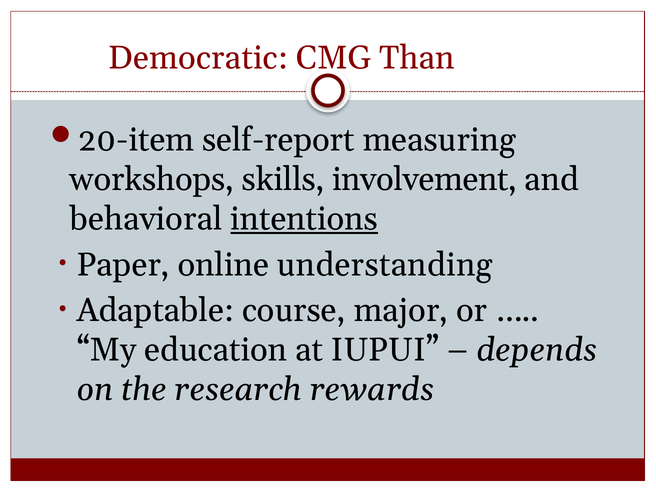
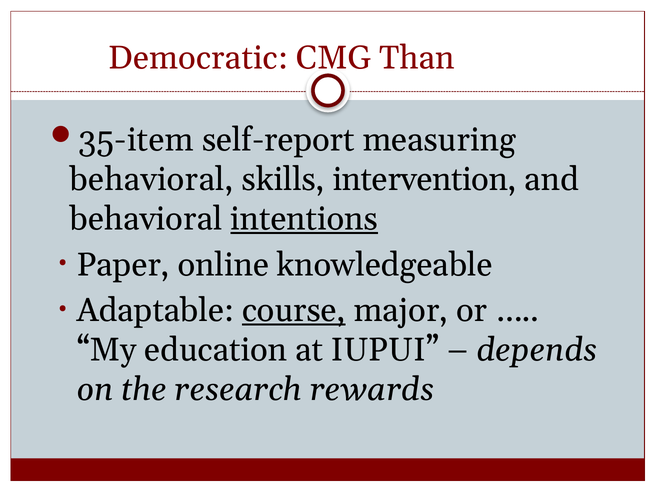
20-item: 20-item -> 35-item
workshops at (152, 179): workshops -> behavioral
involvement: involvement -> intervention
understanding: understanding -> knowledgeable
course underline: none -> present
